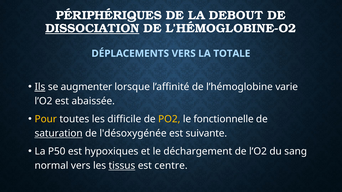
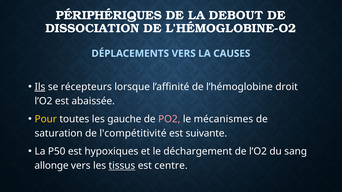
DISSOCIATION underline: present -> none
TOTALE: TOTALE -> CAUSES
augmenter: augmenter -> récepteurs
varie: varie -> droit
difficile: difficile -> gauche
PO2 colour: yellow -> pink
fonctionnelle: fonctionnelle -> mécanismes
saturation underline: present -> none
l'désoxygénée: l'désoxygénée -> l'compétitivité
normal: normal -> allonge
